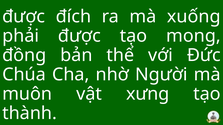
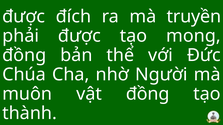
xuống: xuống -> truyền
vật xưng: xưng -> đồng
